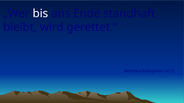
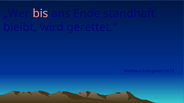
bis colour: white -> pink
